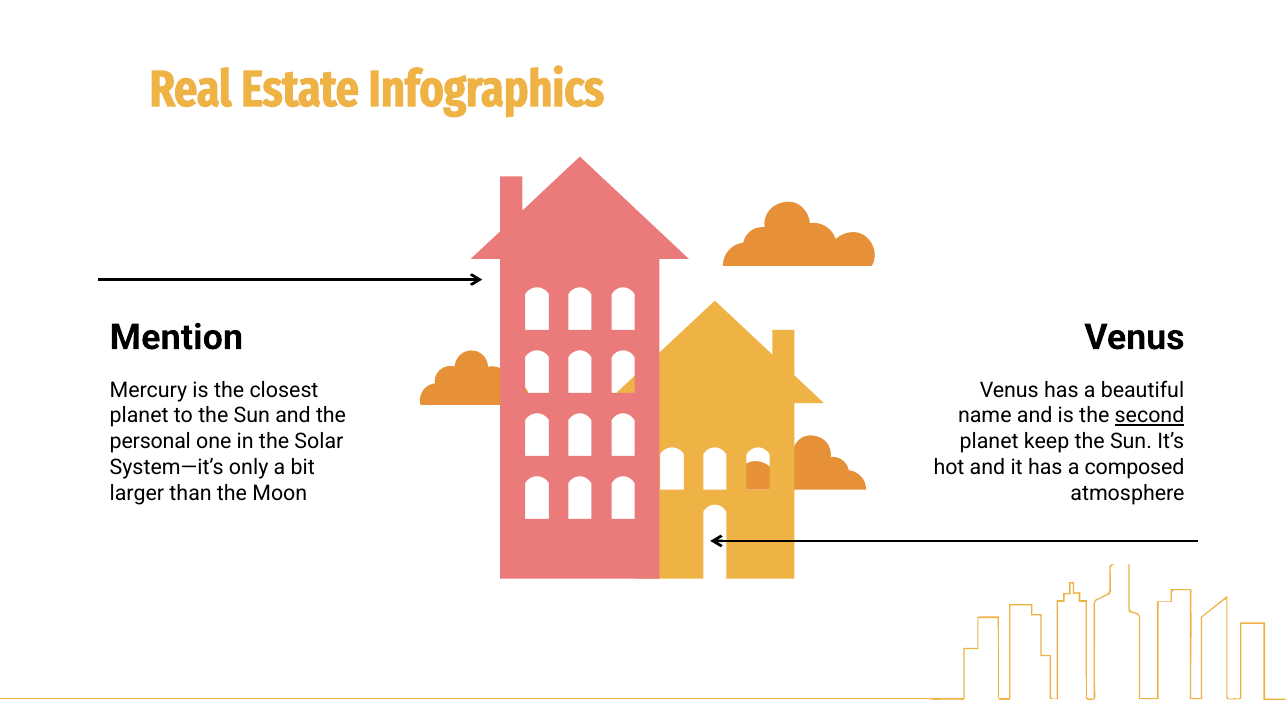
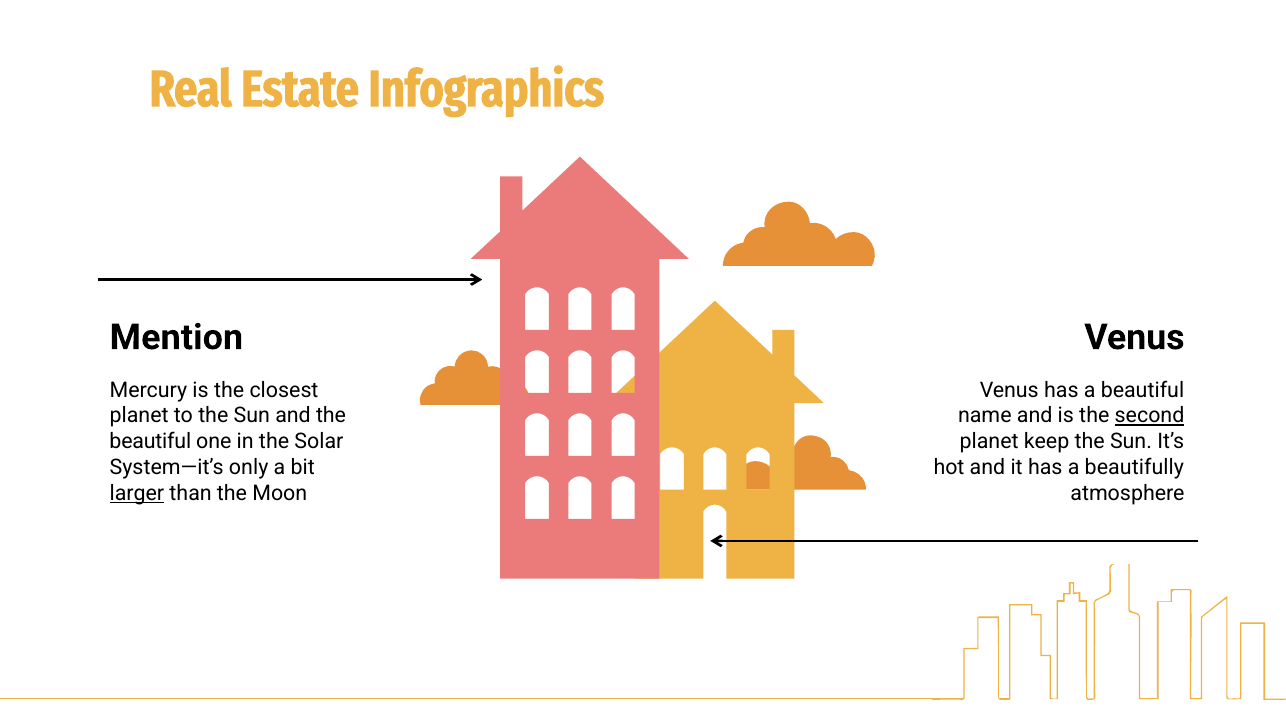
personal at (150, 441): personal -> beautiful
composed: composed -> beautifully
larger underline: none -> present
